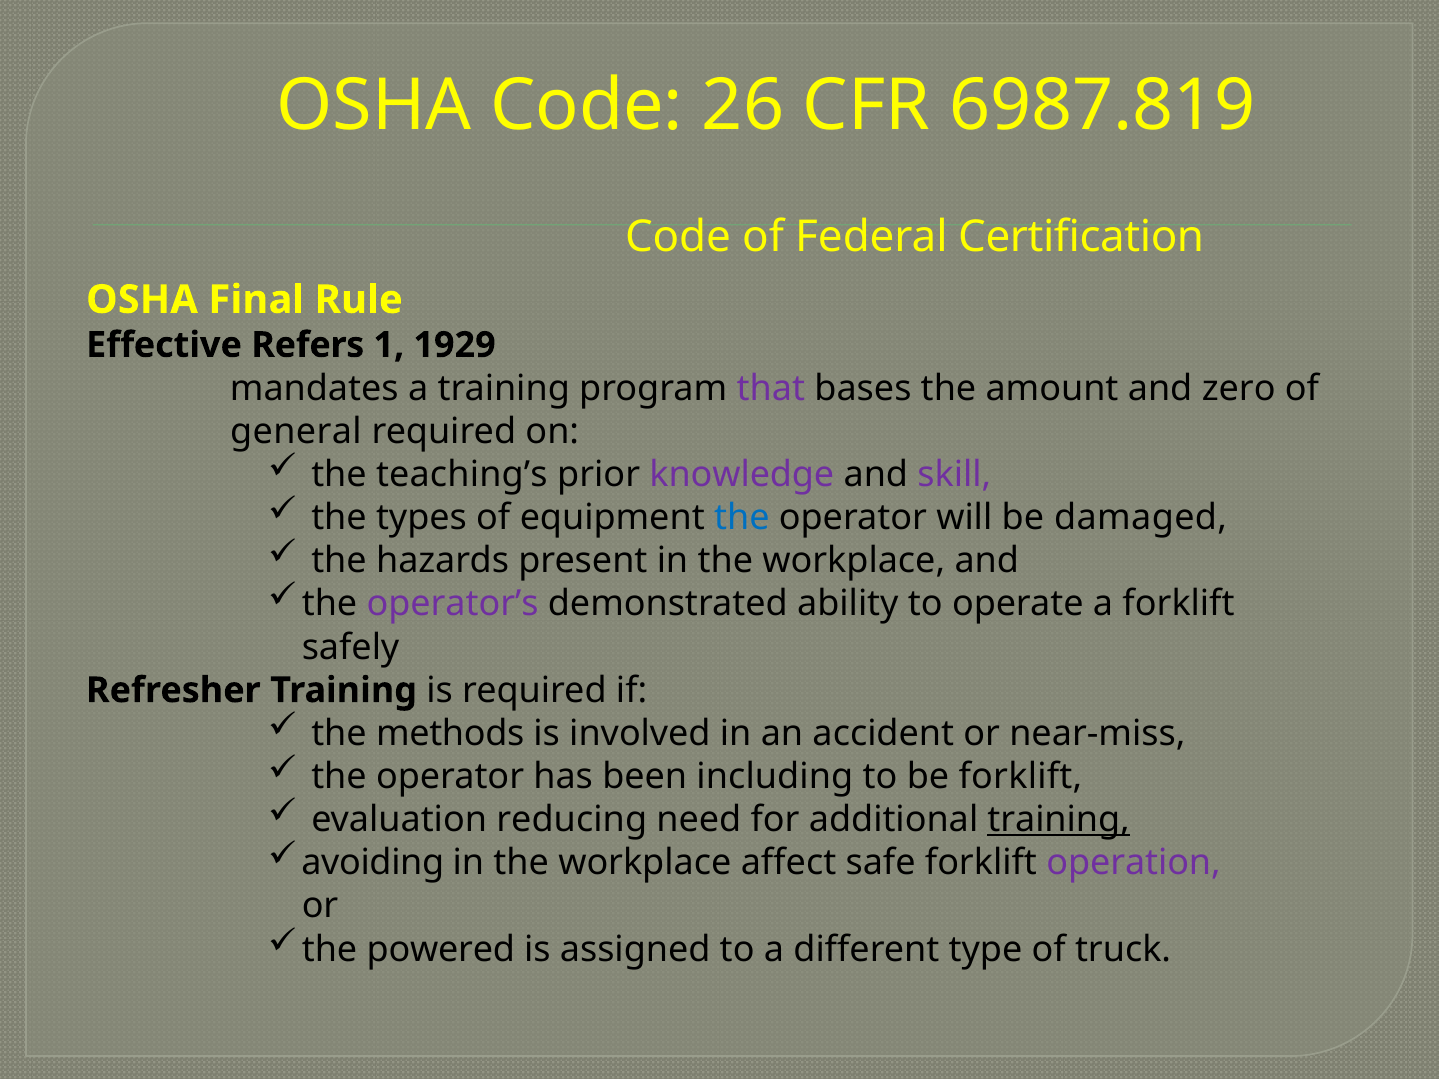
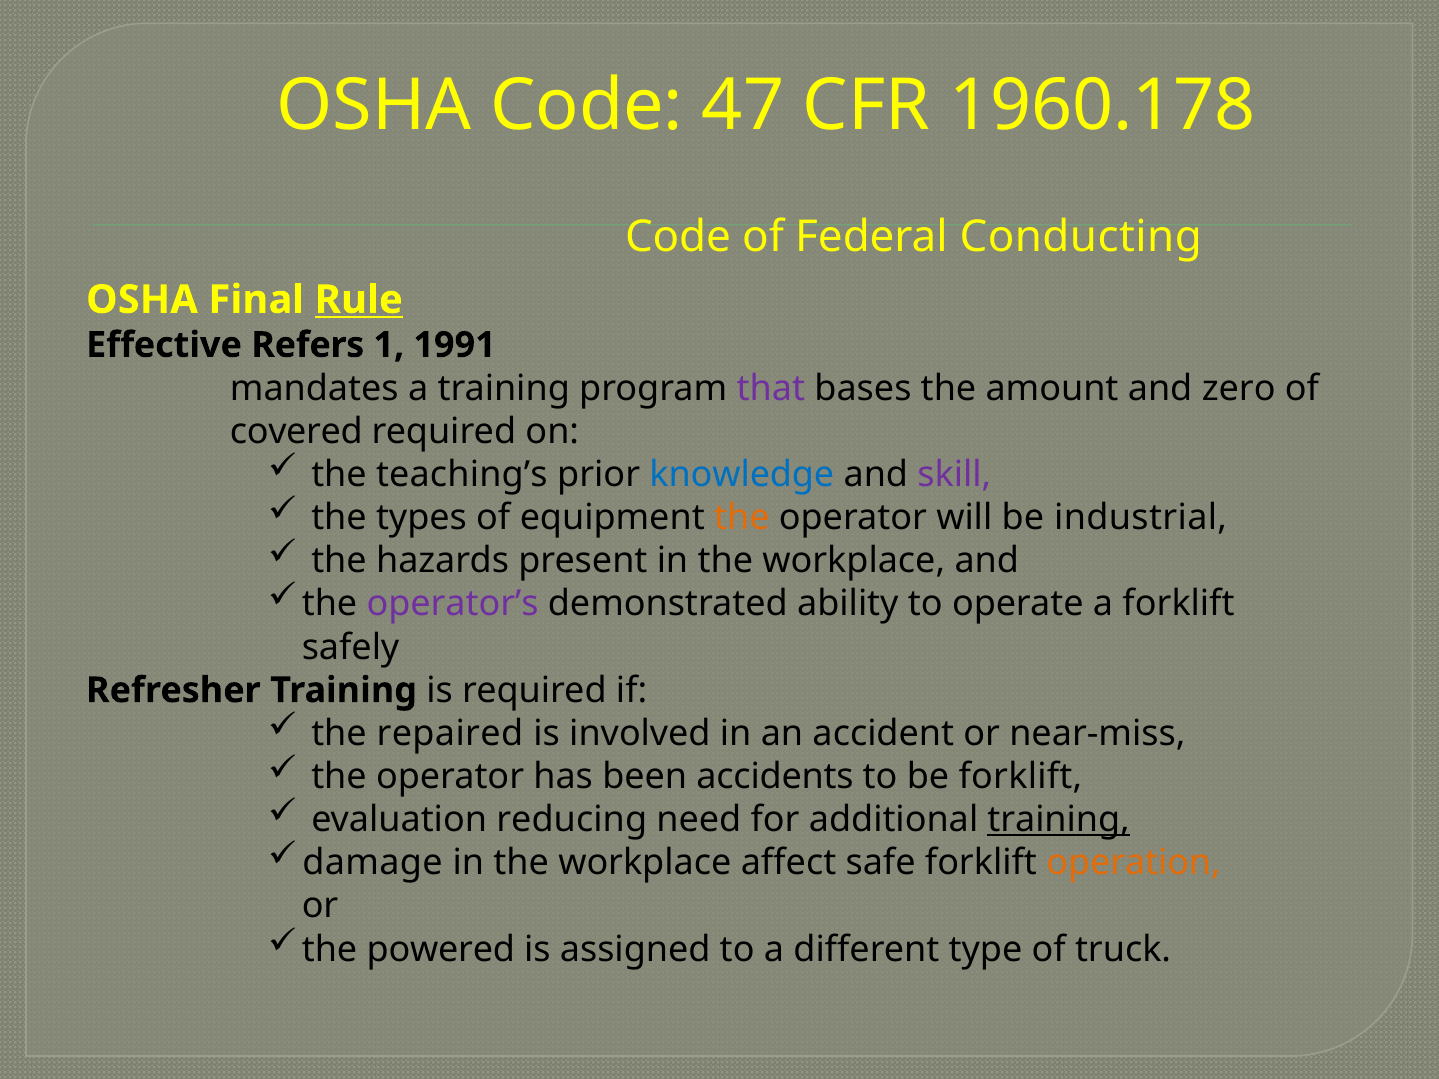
26: 26 -> 47
6987.819: 6987.819 -> 1960.178
Certification: Certification -> Conducting
Rule underline: none -> present
1929: 1929 -> 1991
general: general -> covered
knowledge colour: purple -> blue
the at (742, 518) colour: blue -> orange
damaged: damaged -> industrial
methods: methods -> repaired
including: including -> accidents
avoiding: avoiding -> damage
operation colour: purple -> orange
